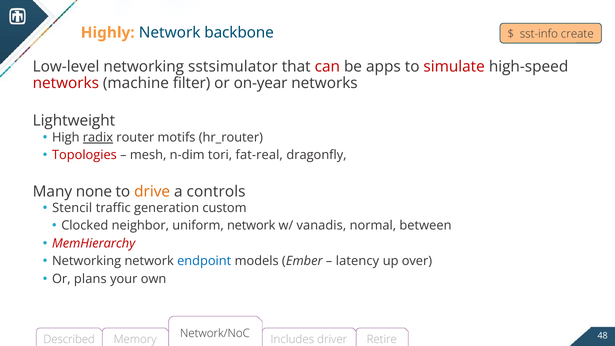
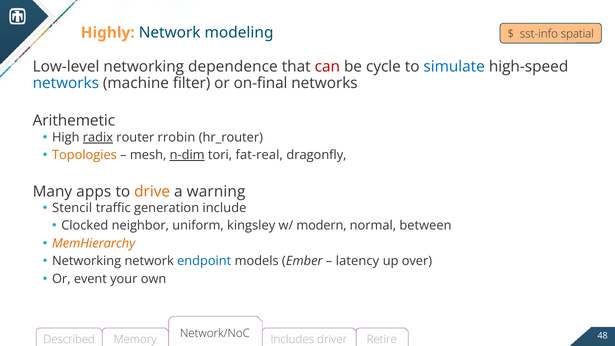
create: create -> spatial
backbone: backbone -> modeling
sstsimulator: sstsimulator -> dependence
apps: apps -> cycle
simulate colour: red -> blue
networks at (66, 83) colour: red -> blue
on-year: on-year -> on-final
Lightweight: Lightweight -> Arithemetic
motifs: motifs -> rrobin
Topologies colour: red -> orange
n-dim underline: none -> present
none: none -> apps
controls: controls -> warning
custom: custom -> include
uniform network: network -> kingsley
vanadis: vanadis -> modern
MemHierarchy colour: red -> orange
plans: plans -> event
